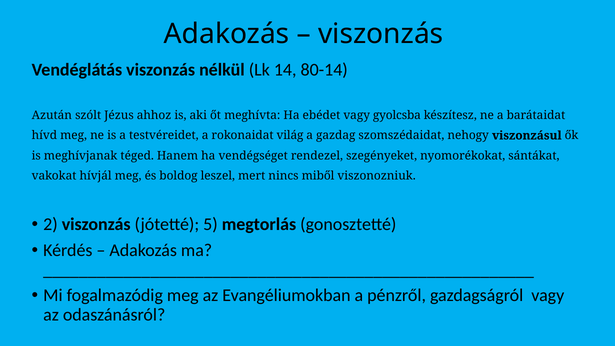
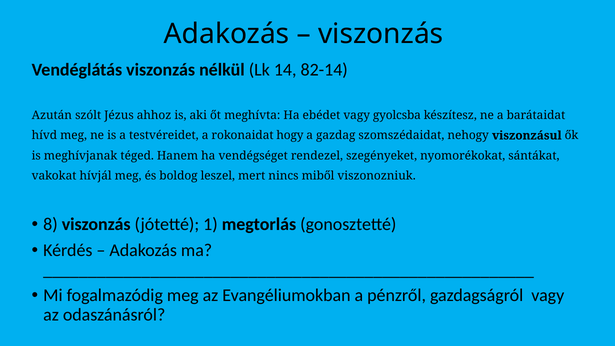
80-14: 80-14 -> 82-14
világ: világ -> hogy
2: 2 -> 8
5: 5 -> 1
